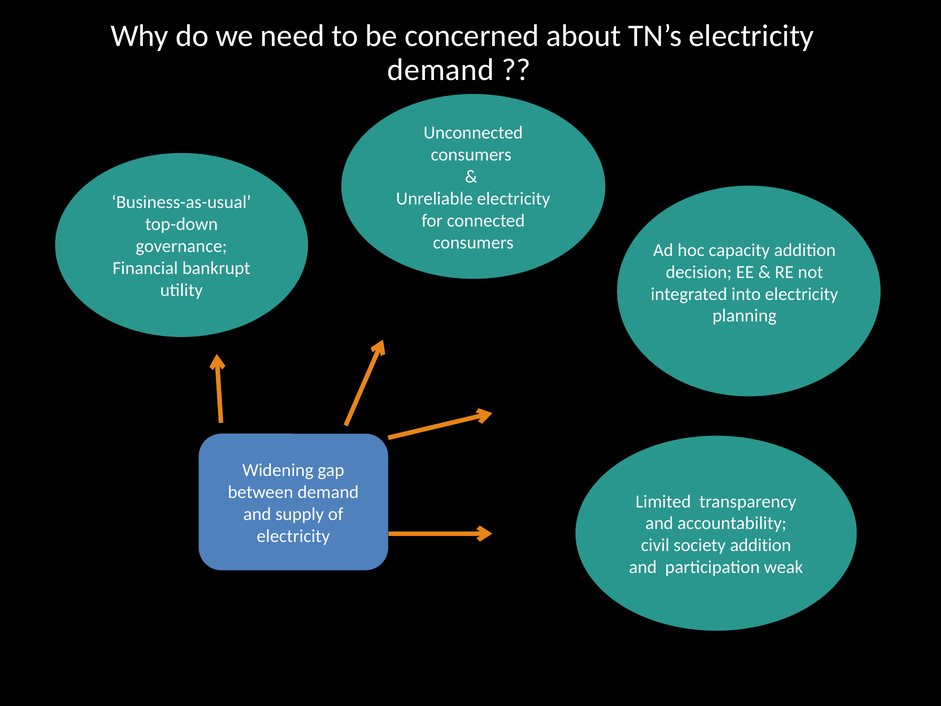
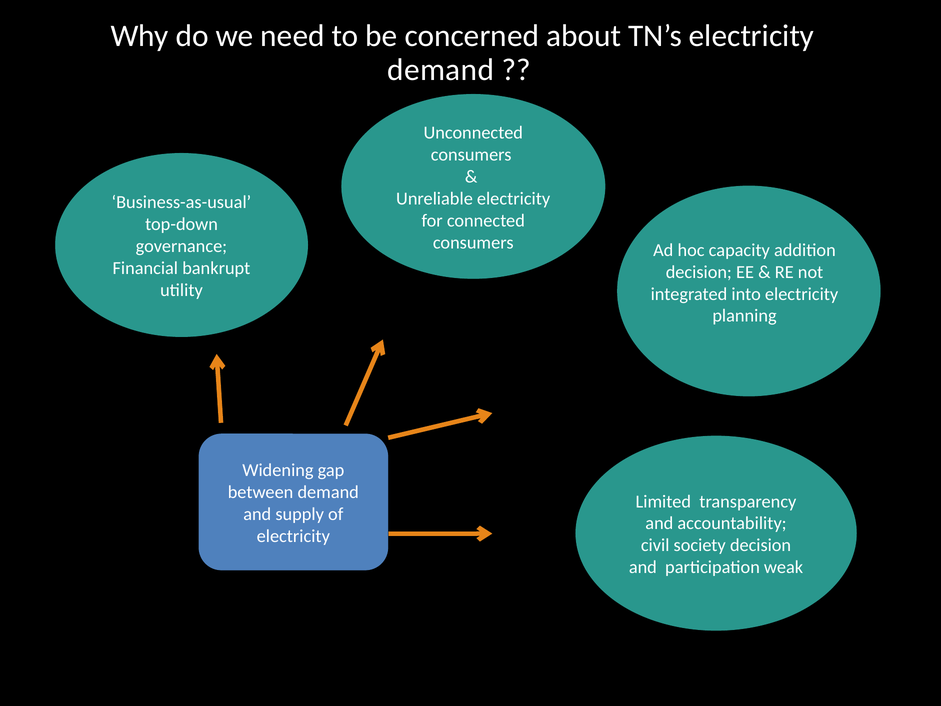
society addition: addition -> decision
